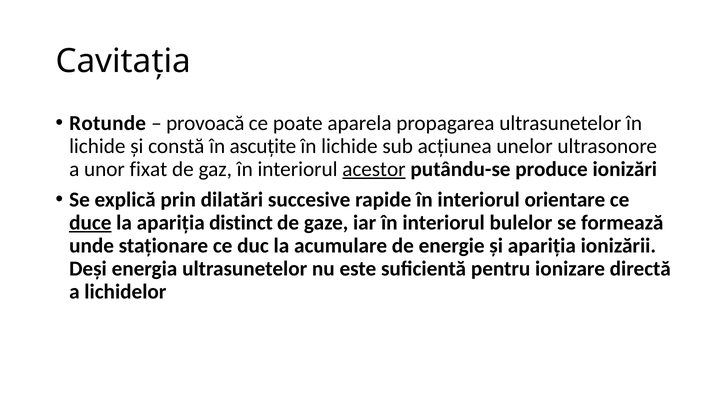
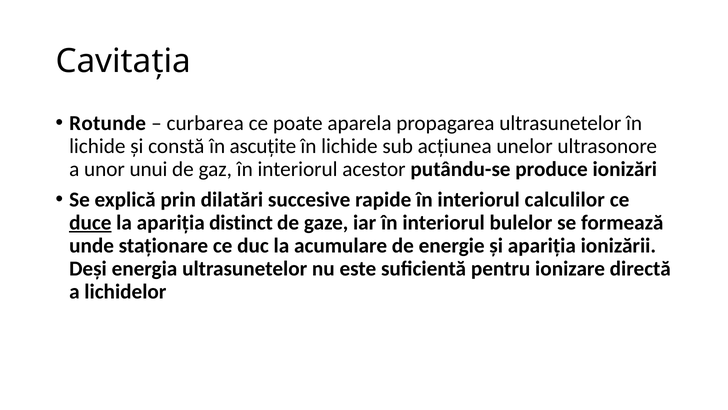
provoacă: provoacă -> curbarea
fixat: fixat -> unui
acestor underline: present -> none
orientare: orientare -> calculilor
